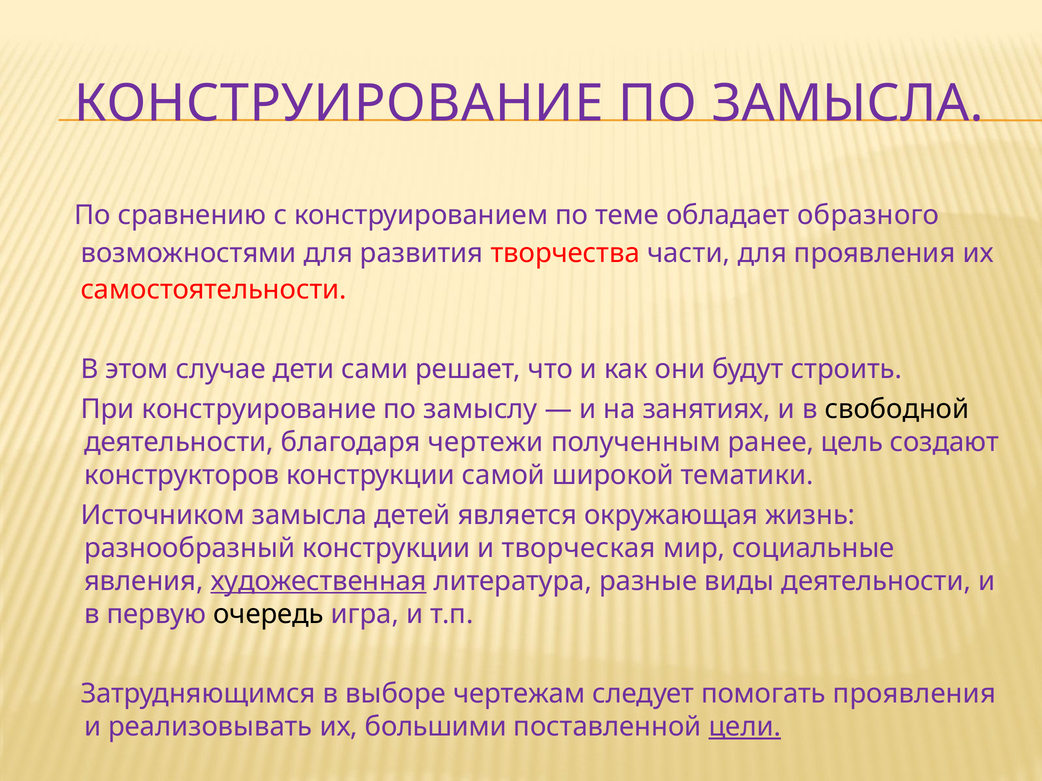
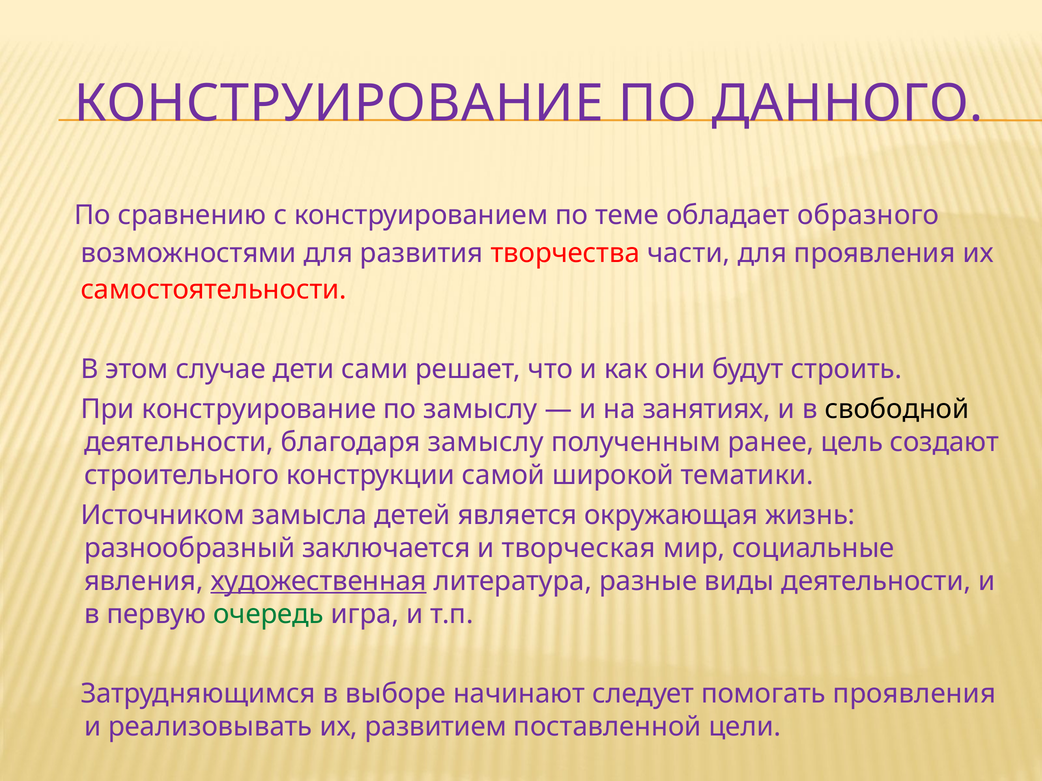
ПО ЗАМЫСЛА: ЗАМЫСЛА -> ДАННОГО
благодаря чертежи: чертежи -> замыслу
конструкторов: конструкторов -> строительного
разнообразный конструкции: конструкции -> заключается
очередь colour: black -> green
чертежам: чертежам -> начинают
большими: большими -> развитием
цели underline: present -> none
